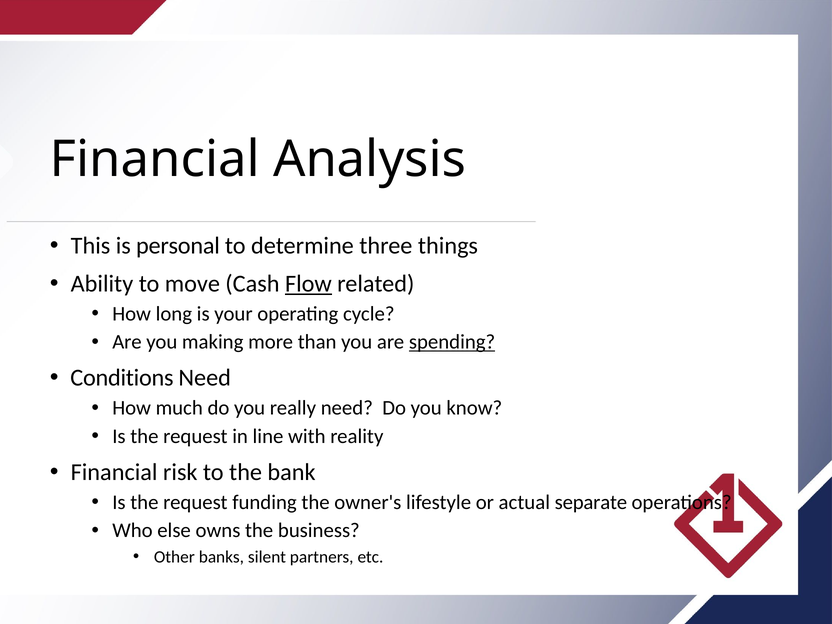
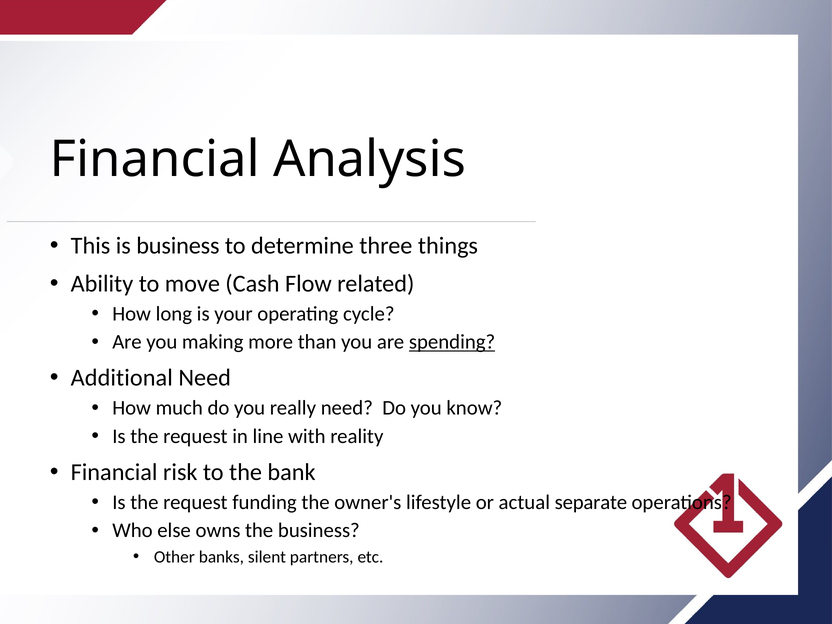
is personal: personal -> business
Flow underline: present -> none
Conditions: Conditions -> Additional
